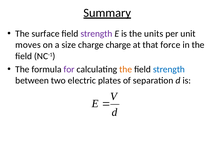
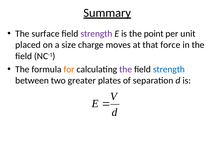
units: units -> point
moves: moves -> placed
charge charge: charge -> moves
for colour: purple -> orange
the at (126, 69) colour: orange -> purple
electric: electric -> greater
